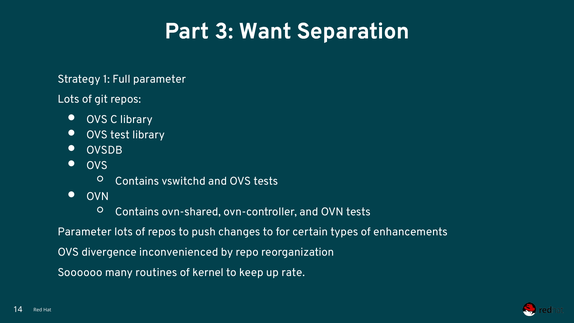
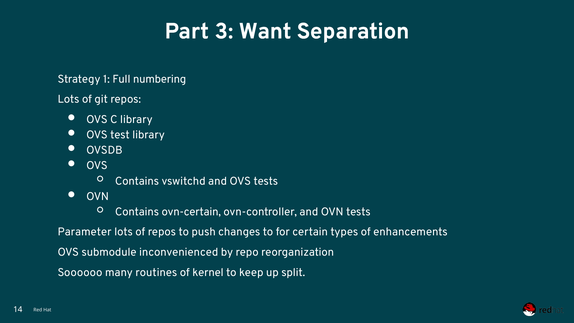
Full parameter: parameter -> numbering
ovn-shared: ovn-shared -> ovn-certain
divergence: divergence -> submodule
rate: rate -> split
